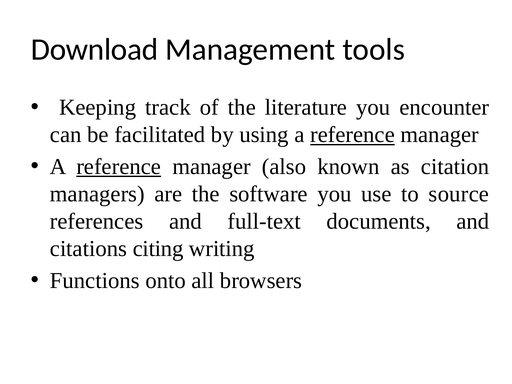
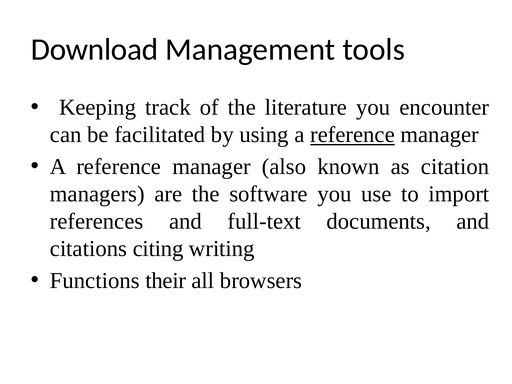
reference at (119, 167) underline: present -> none
source: source -> import
onto: onto -> their
